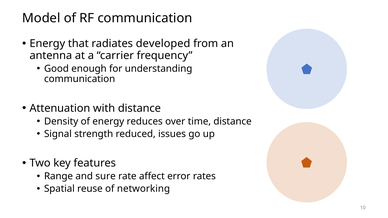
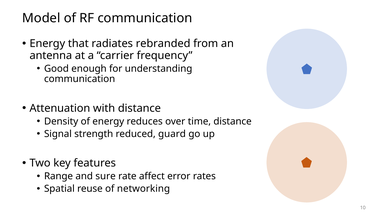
developed: developed -> rebranded
issues: issues -> guard
